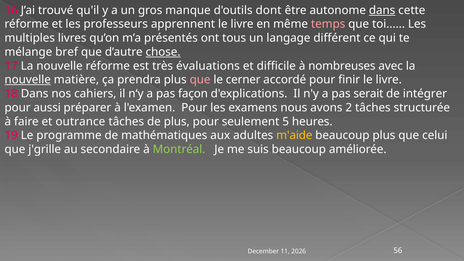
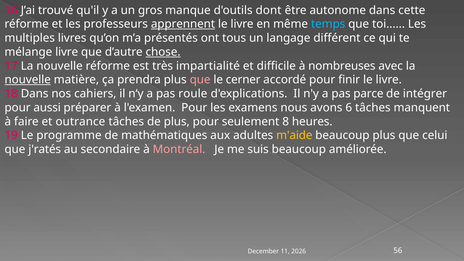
dans at (382, 10) underline: present -> none
apprennent underline: none -> present
temps colour: pink -> light blue
mélange bref: bref -> livre
évaluations: évaluations -> impartialité
façon: façon -> roule
serait: serait -> parce
2: 2 -> 6
structurée: structurée -> manquent
5: 5 -> 8
j'grille: j'grille -> j'ratés
Montréal colour: light green -> pink
